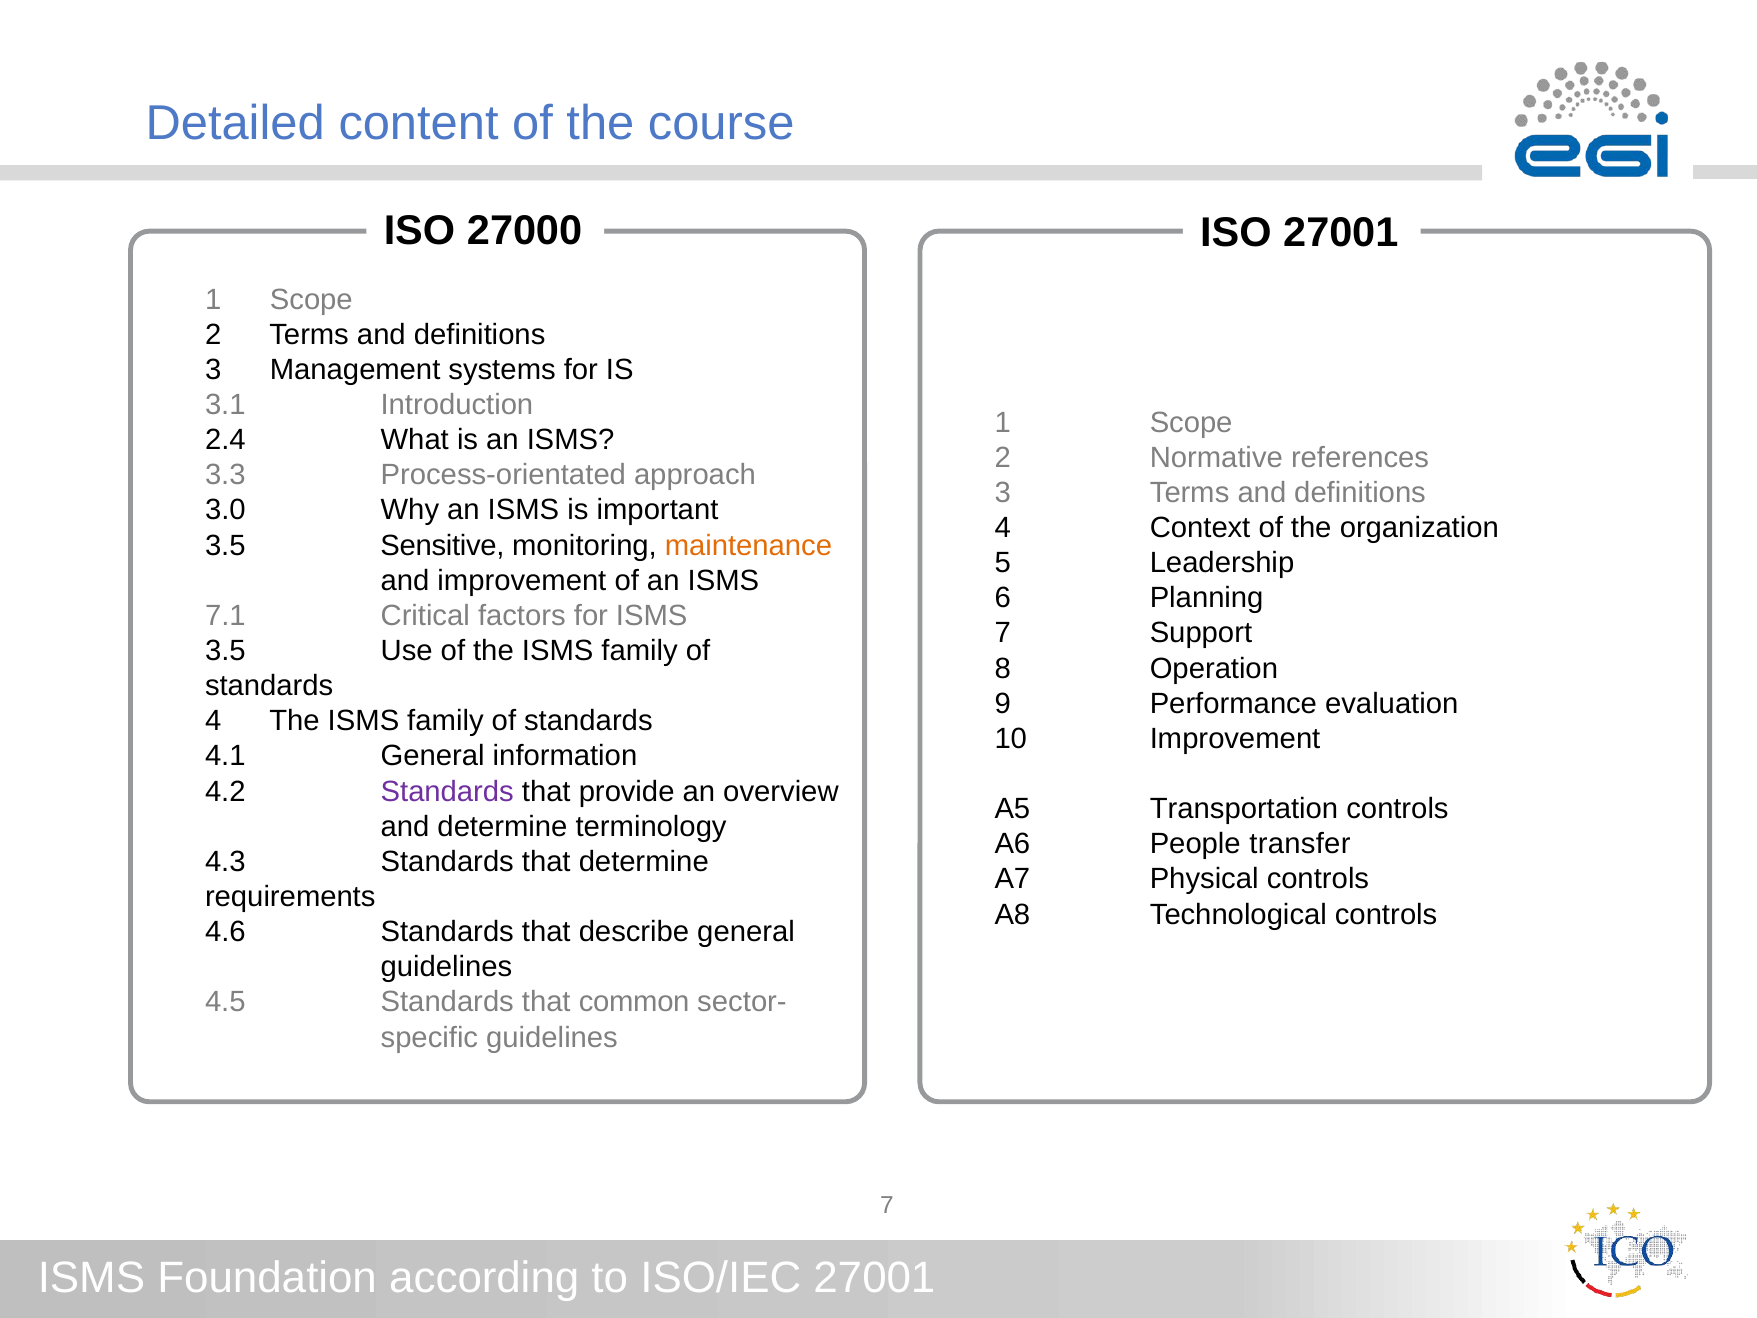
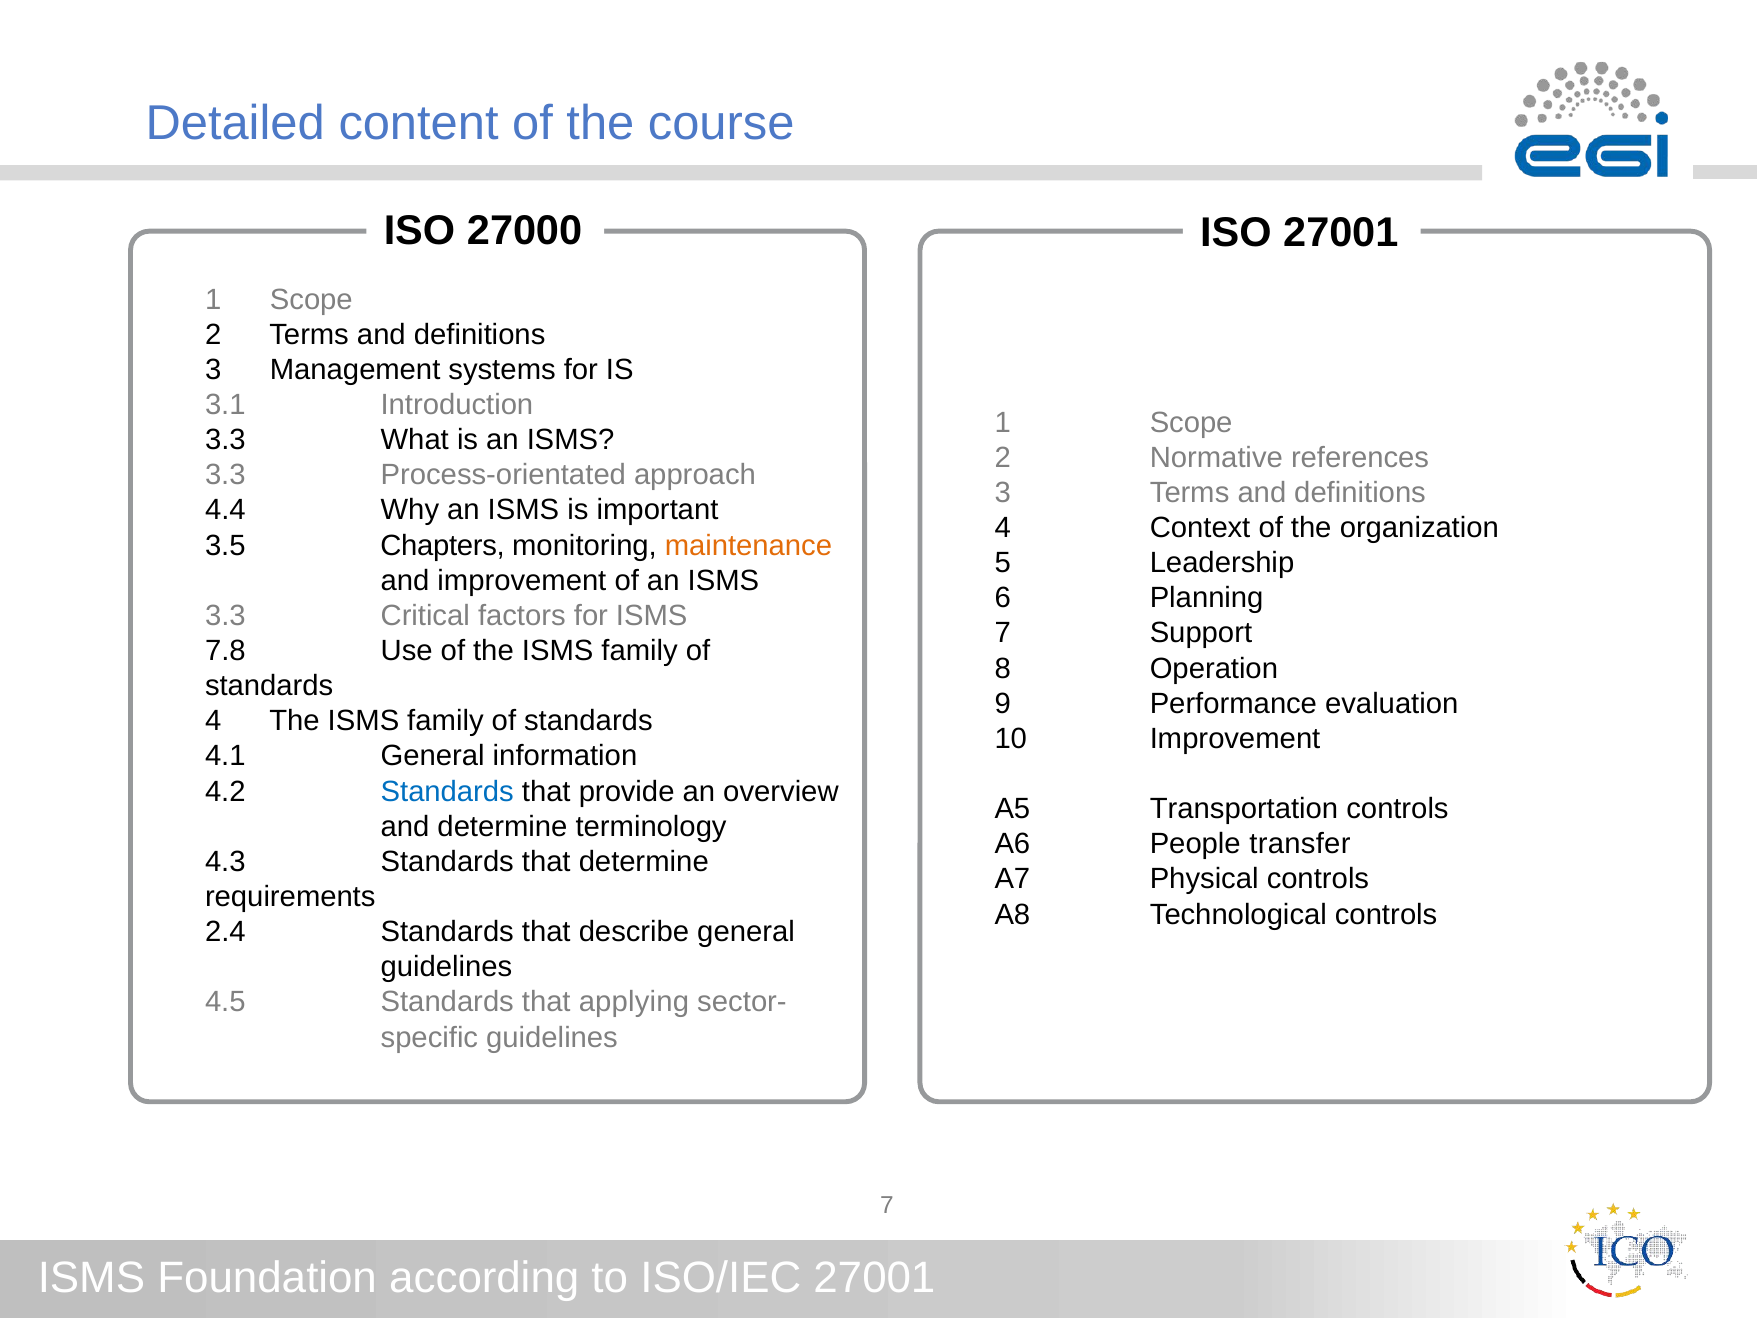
2.4 at (225, 440): 2.4 -> 3.3
3.0: 3.0 -> 4.4
Sensitive: Sensitive -> Chapters
7.1 at (225, 616): 7.1 -> 3.3
3.5 at (225, 651): 3.5 -> 7.8
Standards at (447, 791) colour: purple -> blue
4.6: 4.6 -> 2.4
common: common -> applying
